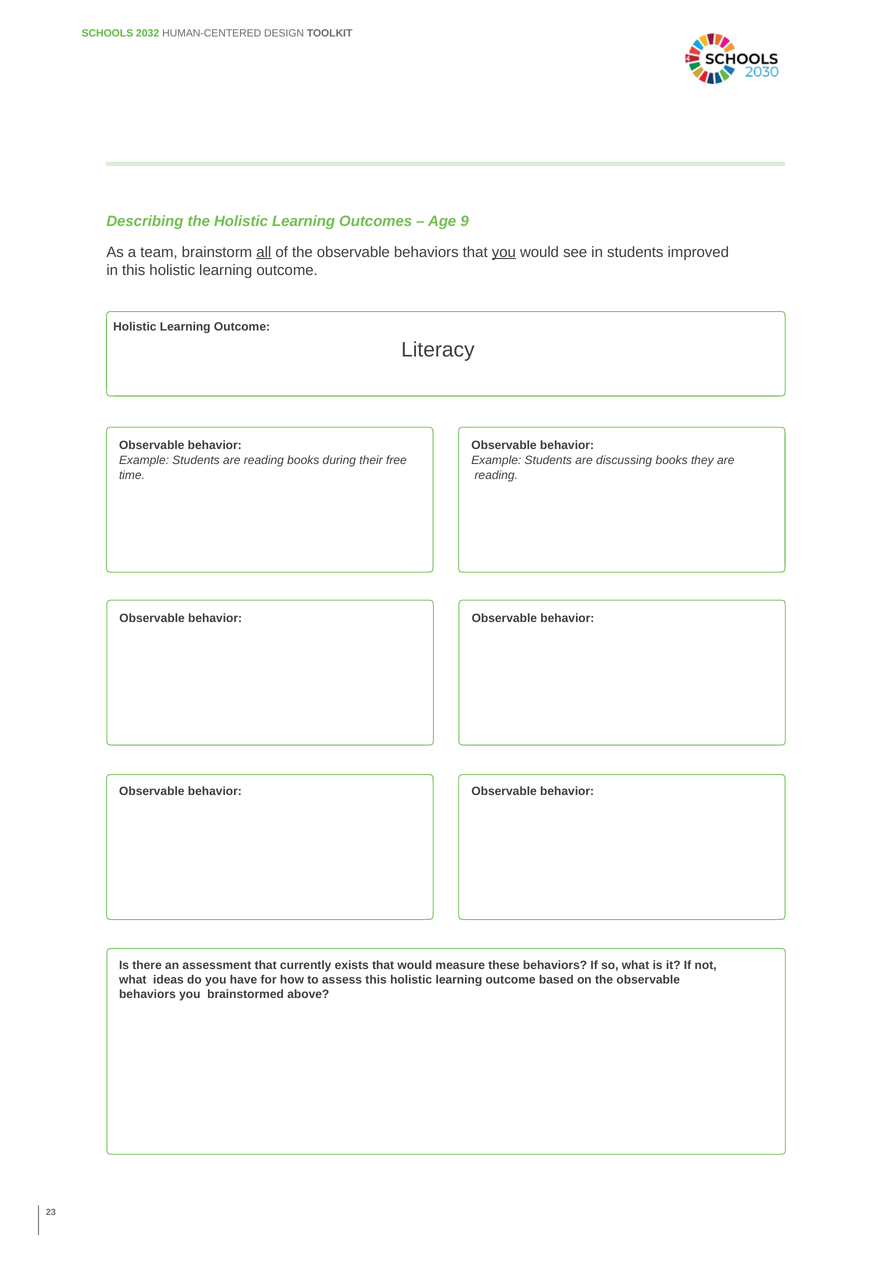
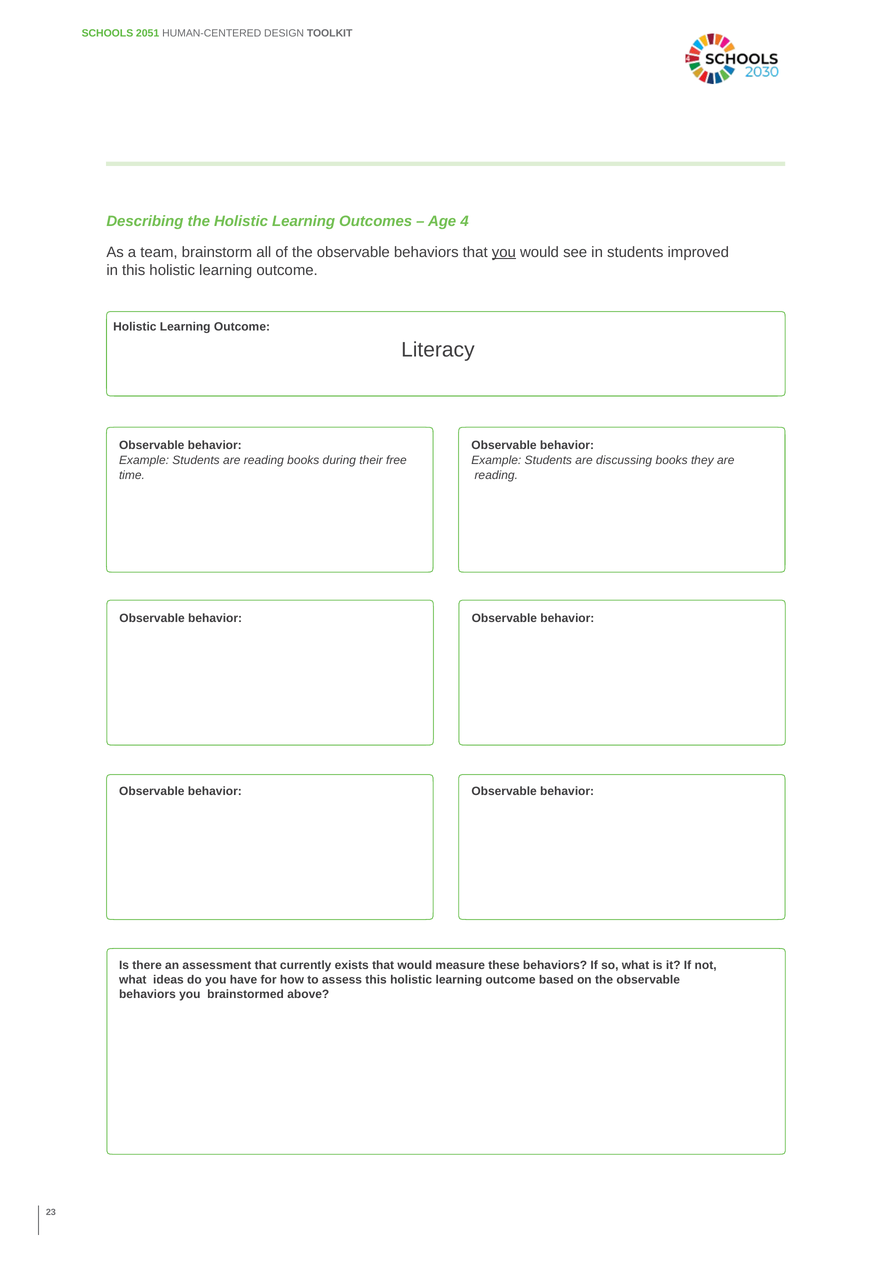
2032: 2032 -> 2051
9: 9 -> 4
all underline: present -> none
